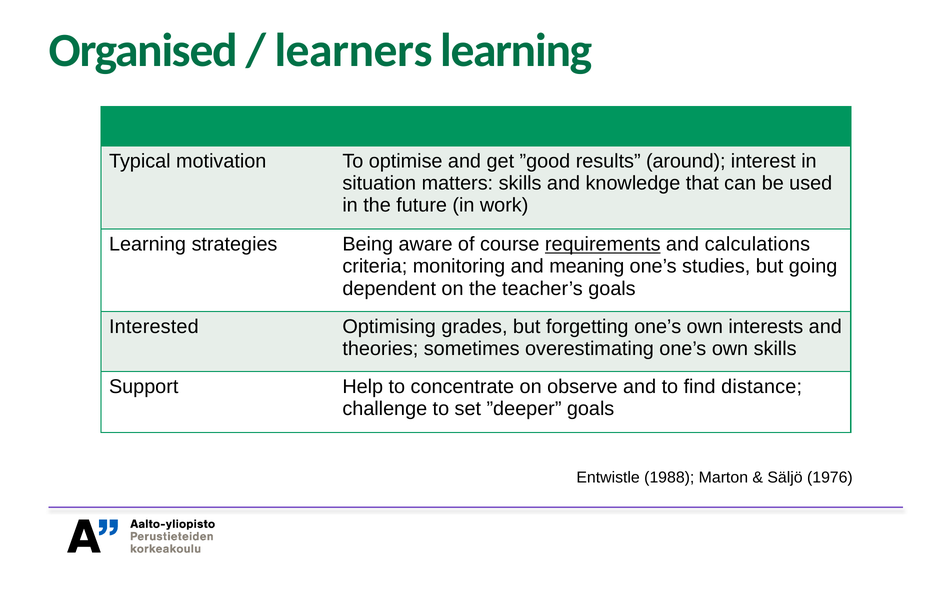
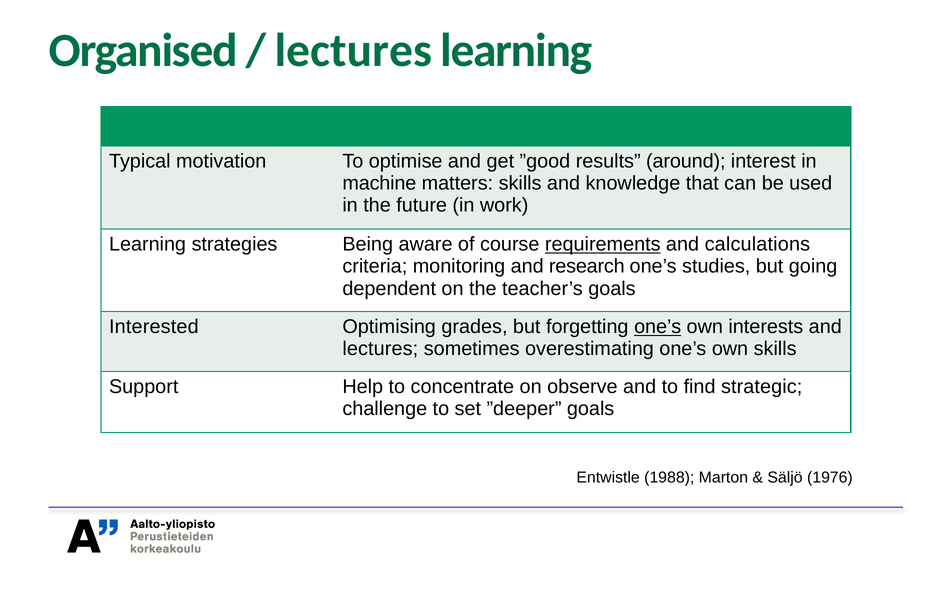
learners at (353, 51): learners -> lectures
situation: situation -> machine
meaning: meaning -> research
one’s at (658, 327) underline: none -> present
theories at (380, 349): theories -> lectures
distance: distance -> strategic
